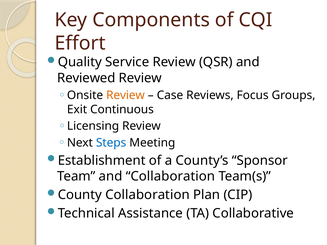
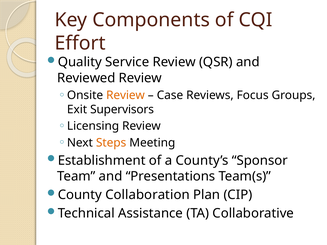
Continuous: Continuous -> Supervisors
Steps colour: blue -> orange
and Collaboration: Collaboration -> Presentations
